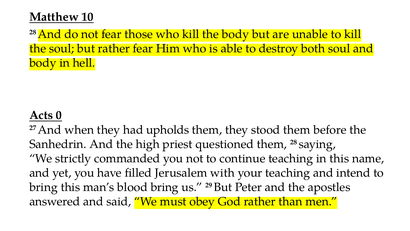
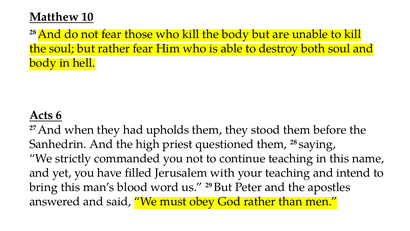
0: 0 -> 6
blood bring: bring -> word
